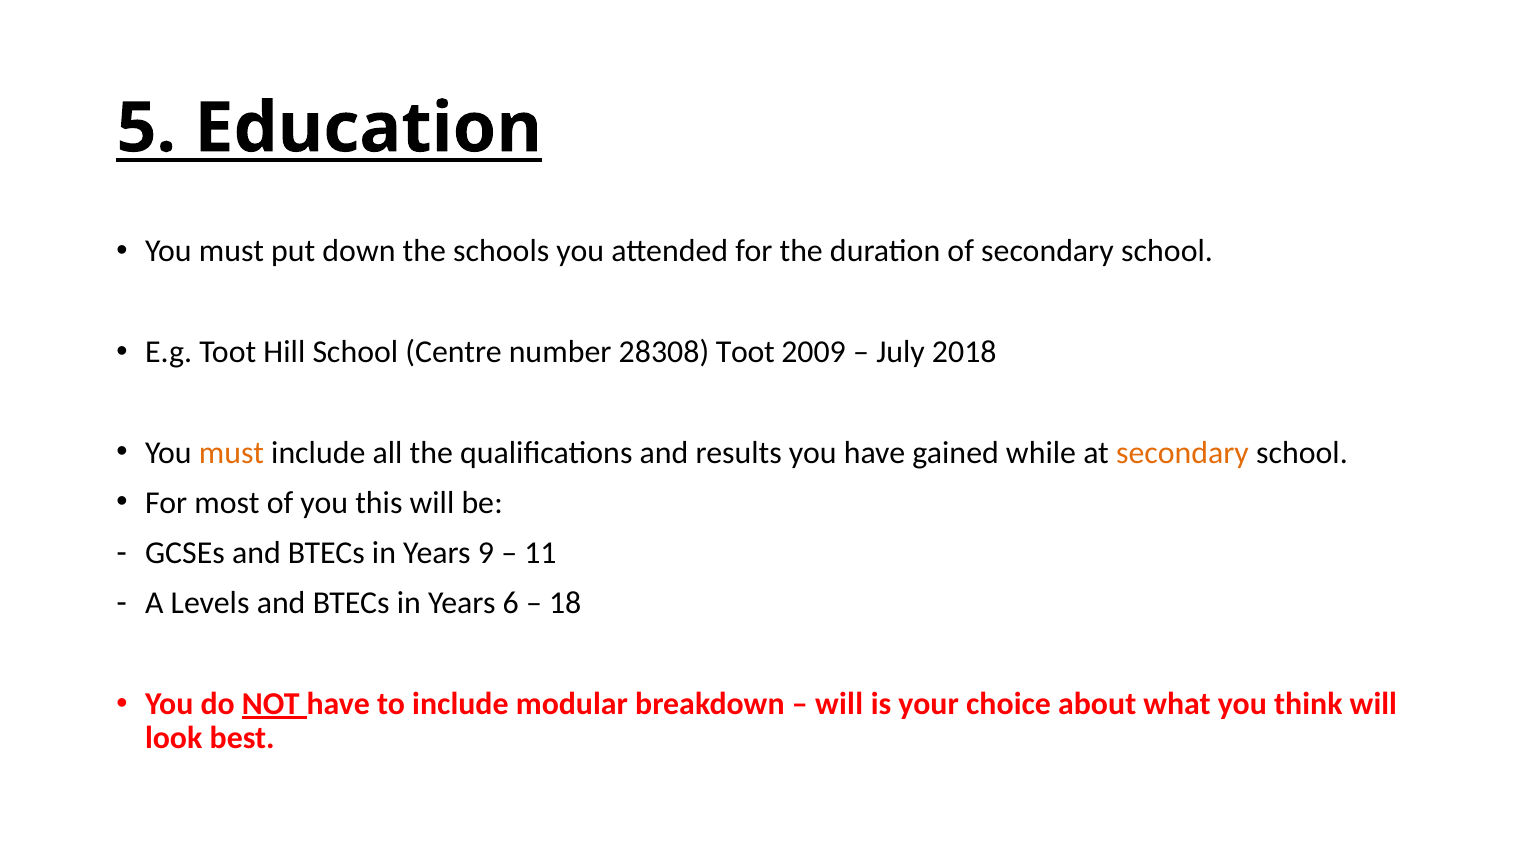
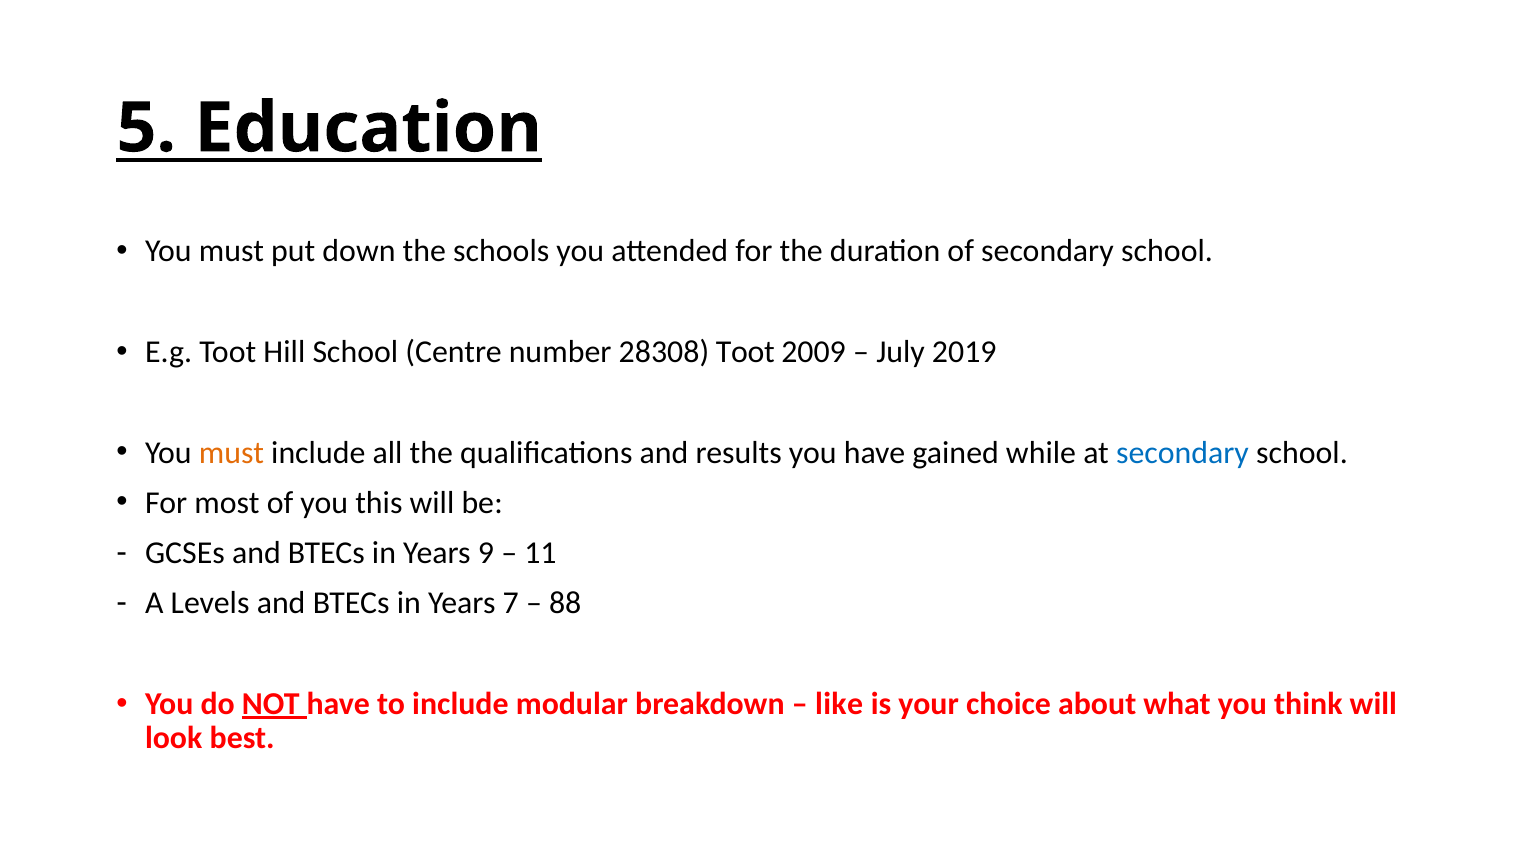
2018: 2018 -> 2019
secondary at (1182, 453) colour: orange -> blue
6: 6 -> 7
18: 18 -> 88
will at (839, 704): will -> like
